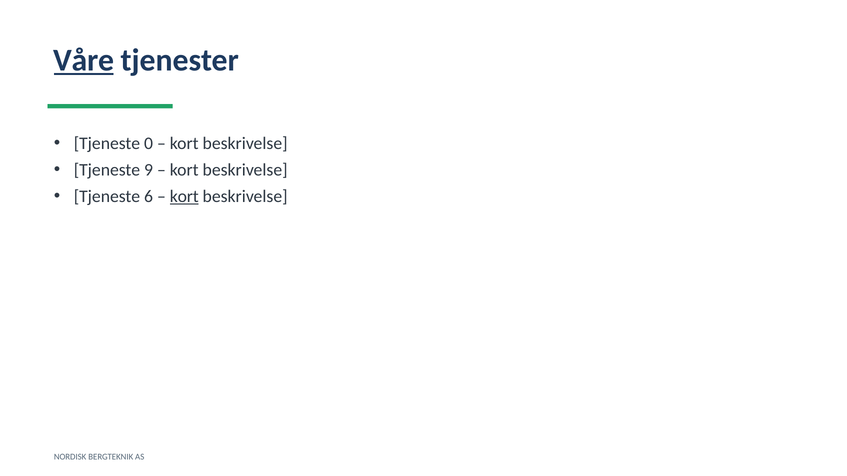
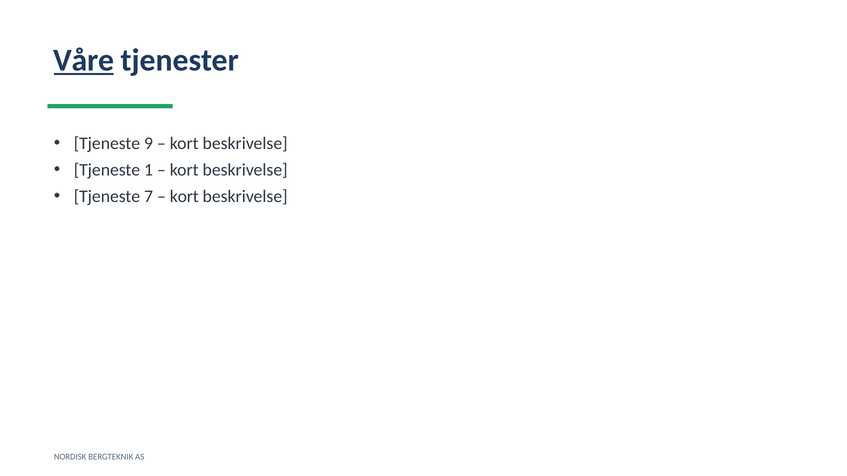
0: 0 -> 9
9: 9 -> 1
6: 6 -> 7
kort at (184, 196) underline: present -> none
